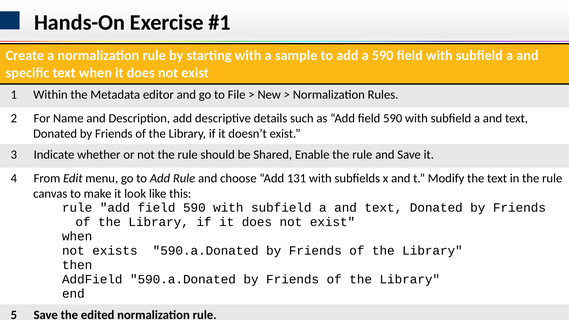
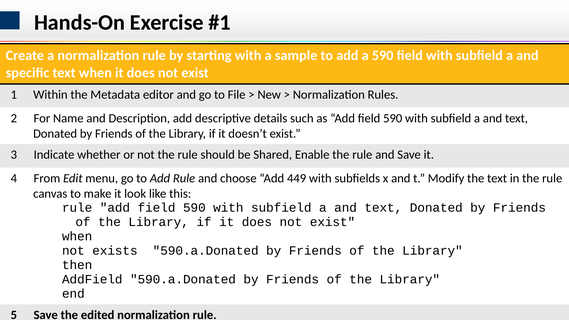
131: 131 -> 449
